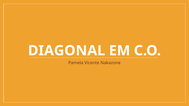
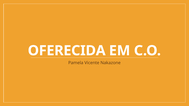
DIAGONAL: DIAGONAL -> OFERECIDA
